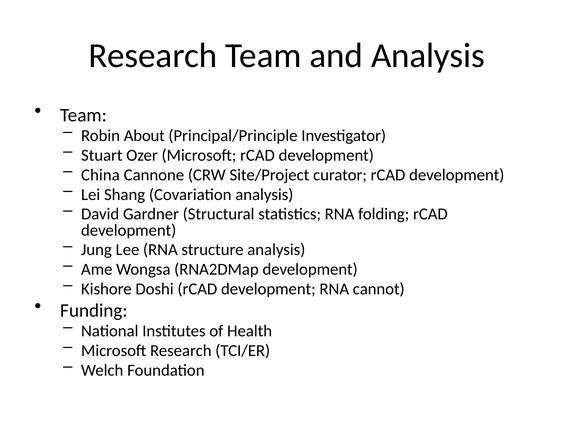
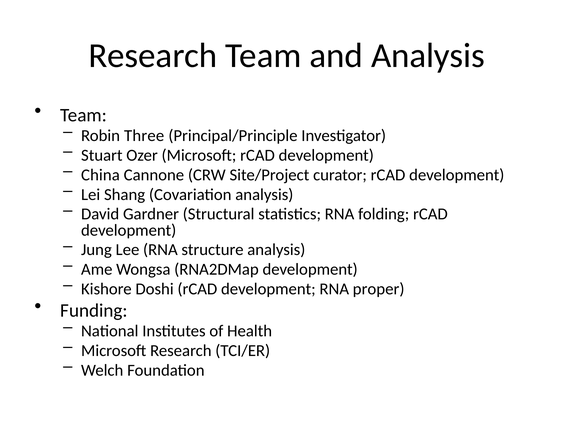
About: About -> Three
cannot: cannot -> proper
